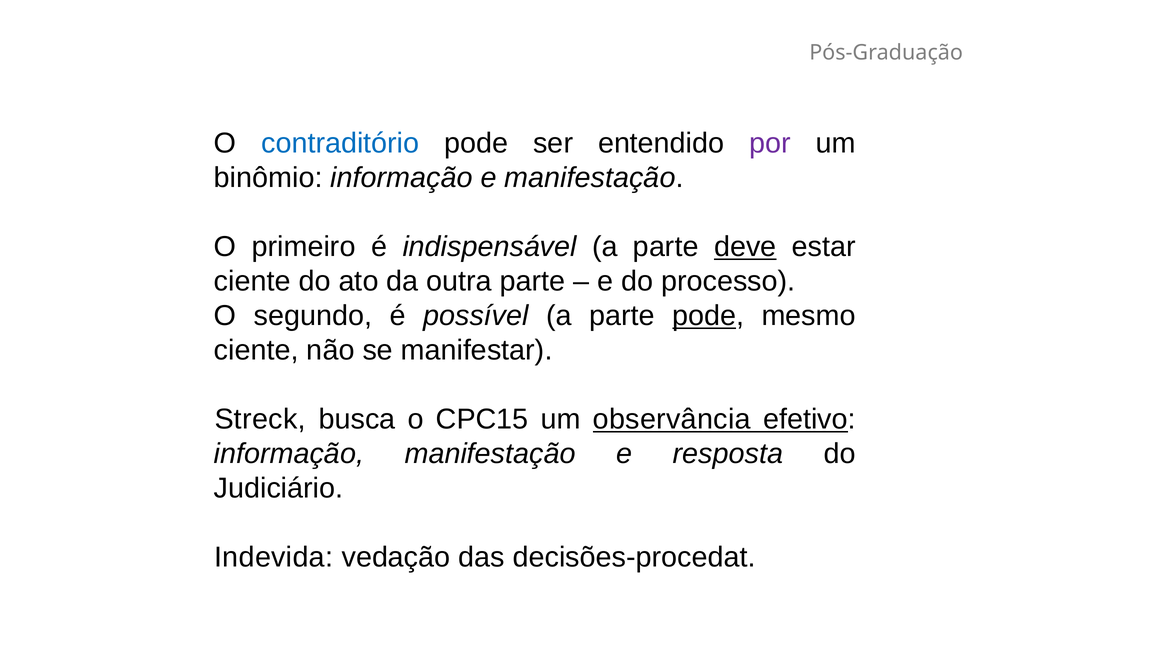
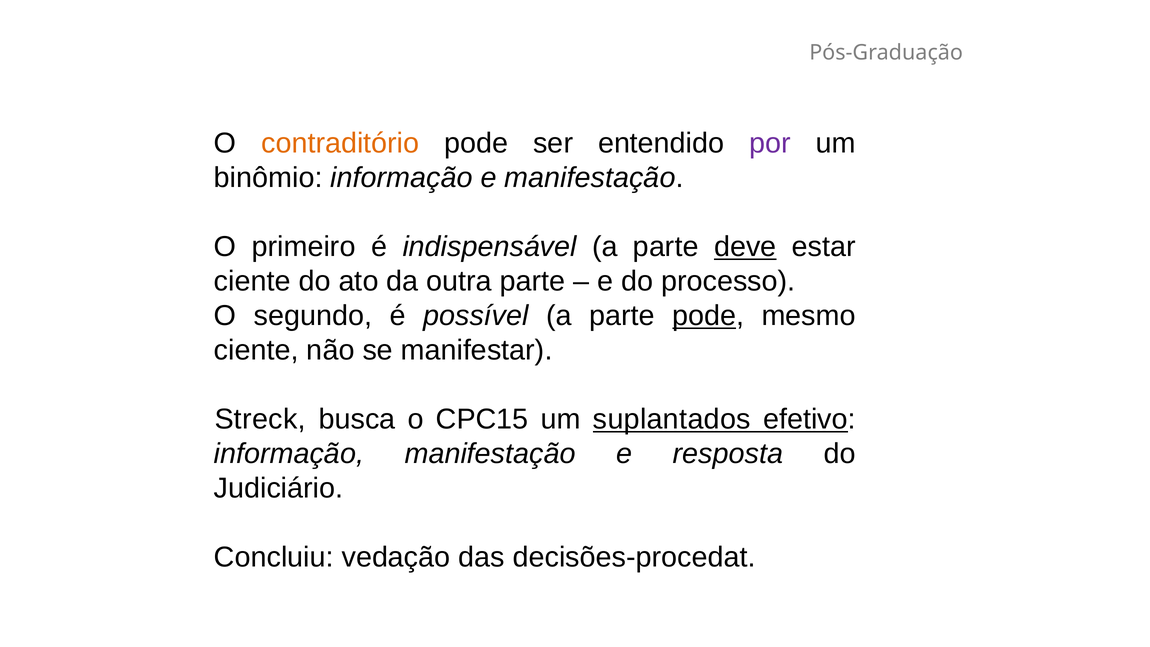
contraditório colour: blue -> orange
observância: observância -> suplantados
Indevida: Indevida -> Concluiu
